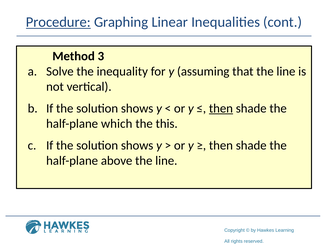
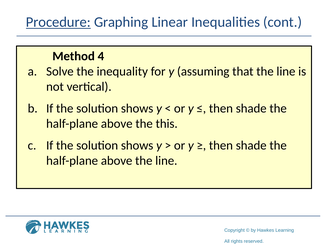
3: 3 -> 4
then at (221, 108) underline: present -> none
which at (117, 124): which -> above
